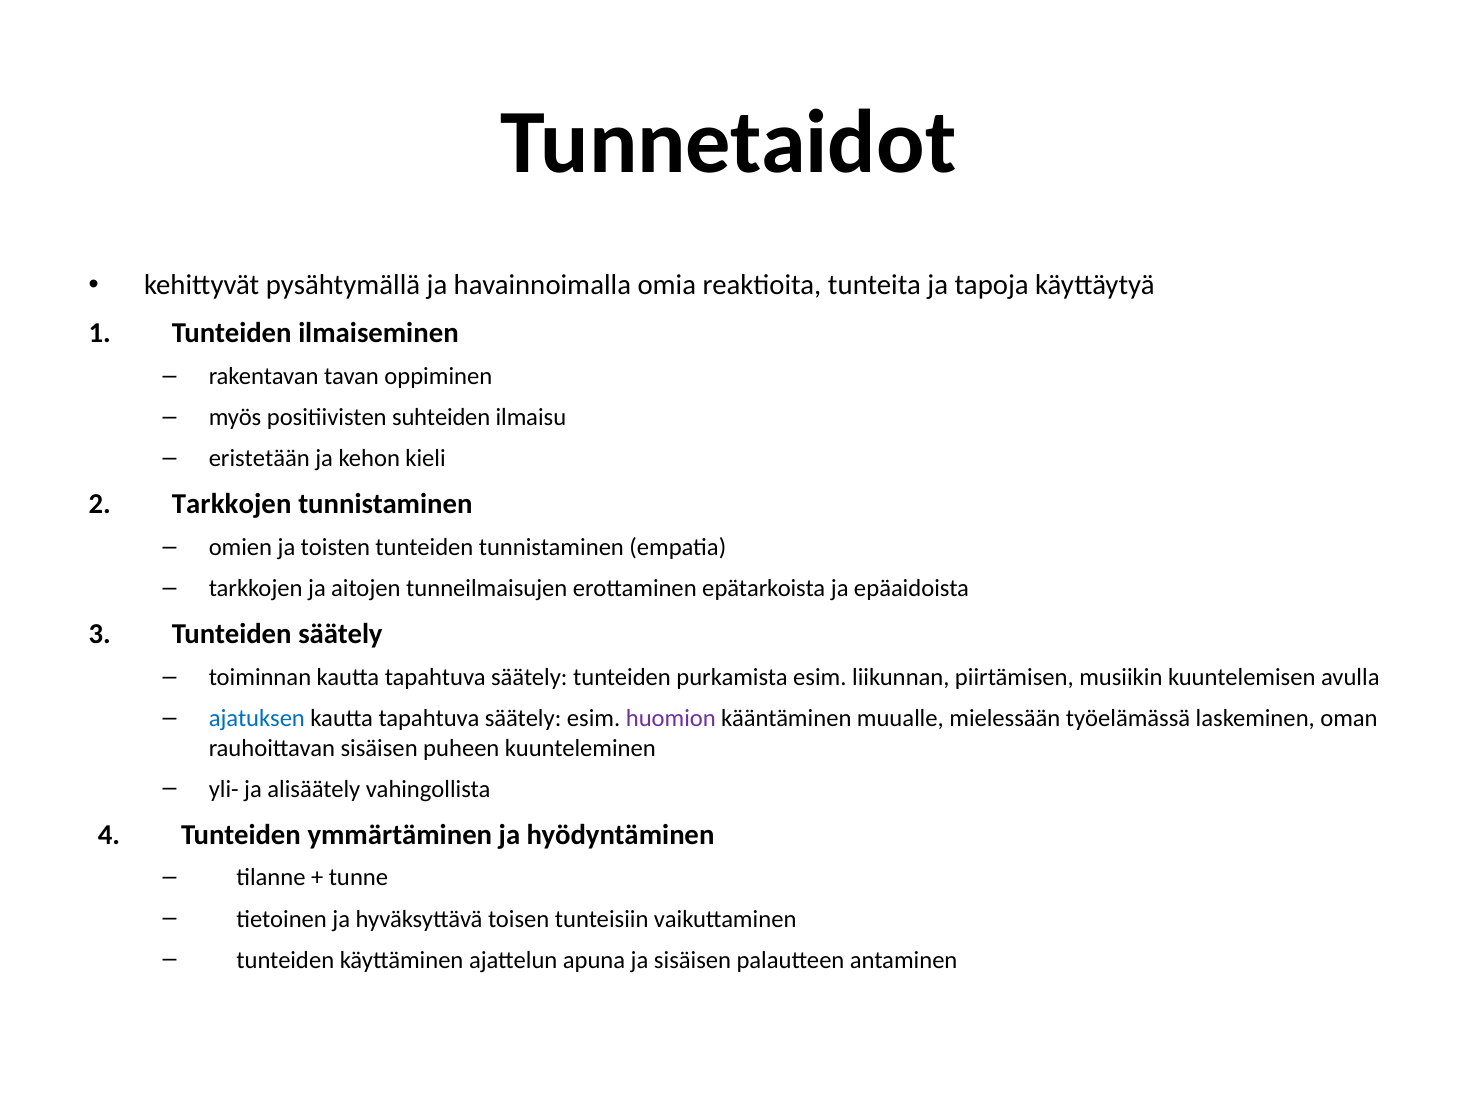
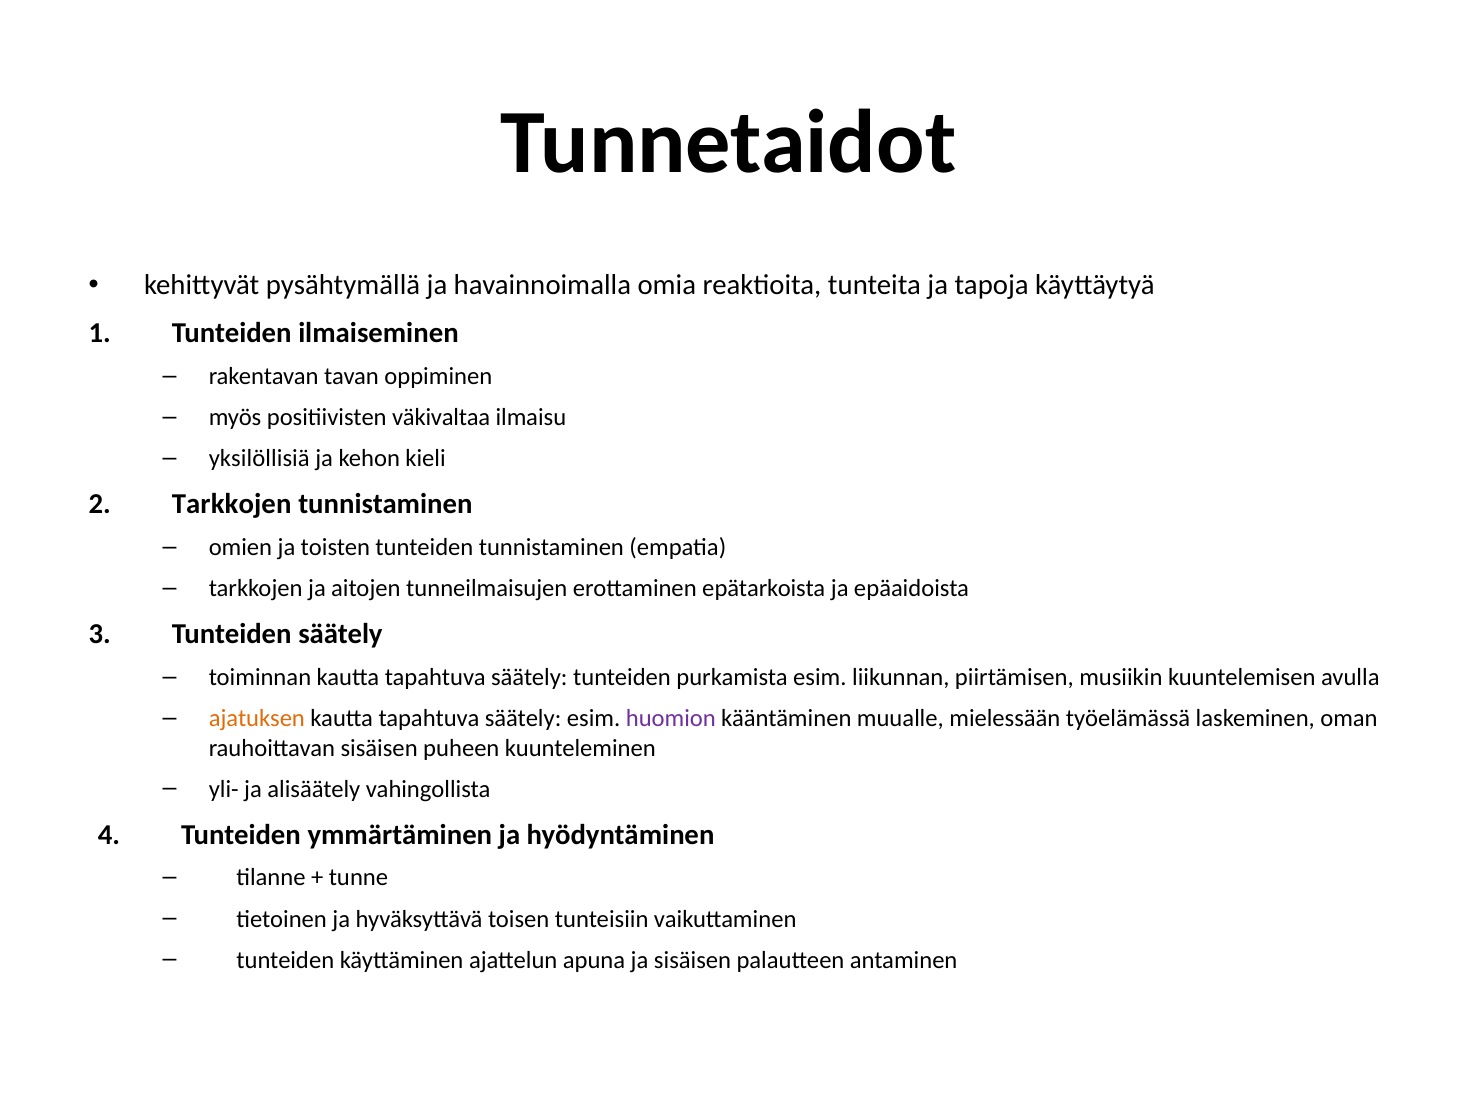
suhteiden: suhteiden -> väkivaltaa
eristetään: eristetään -> yksilöllisiä
ajatuksen colour: blue -> orange
